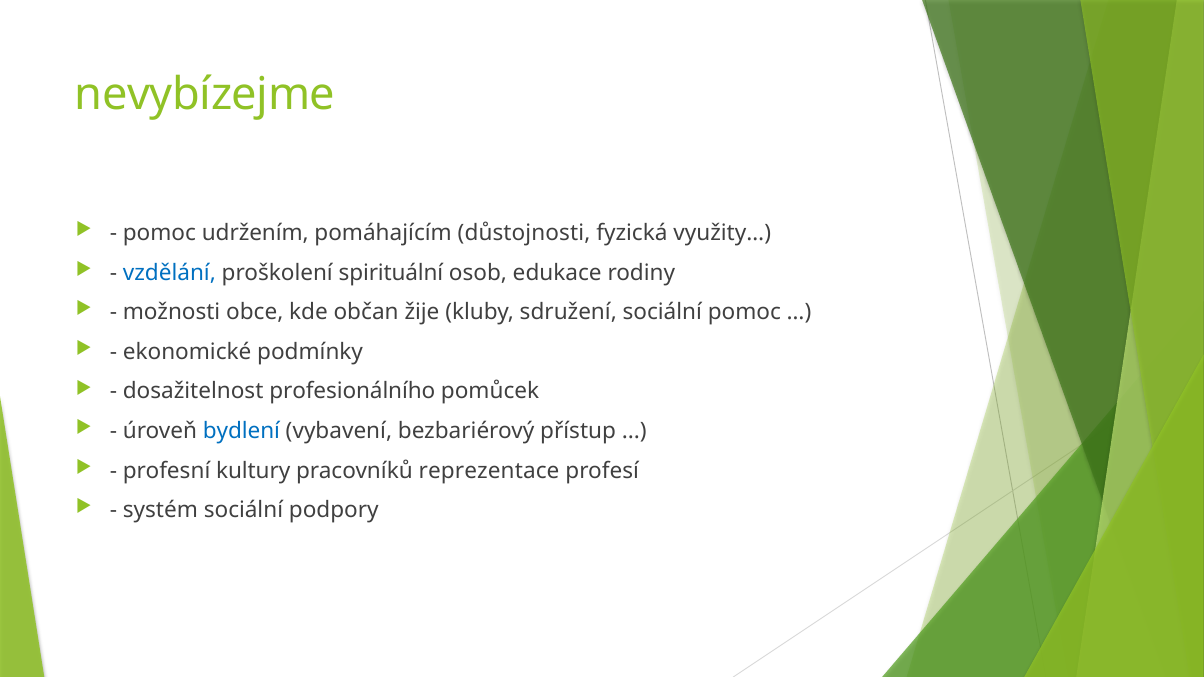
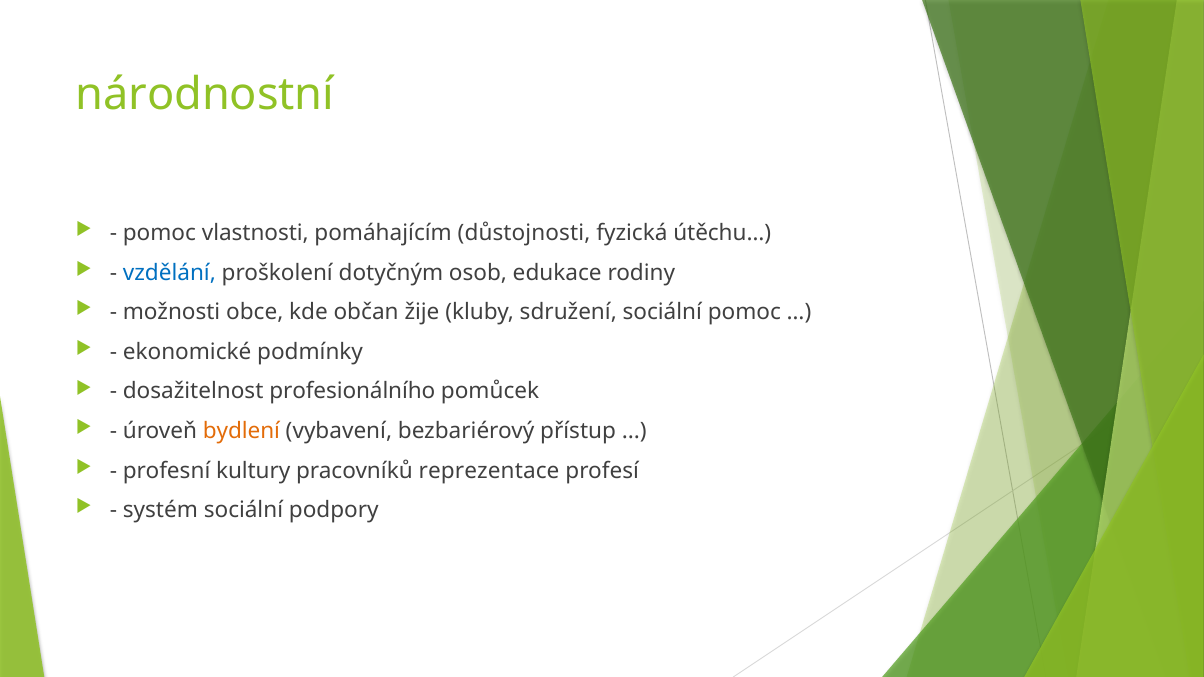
nevybízejme: nevybízejme -> národnostní
udržením: udržením -> vlastnosti
využity…: využity… -> útěchu…
spirituální: spirituální -> dotyčným
bydlení colour: blue -> orange
